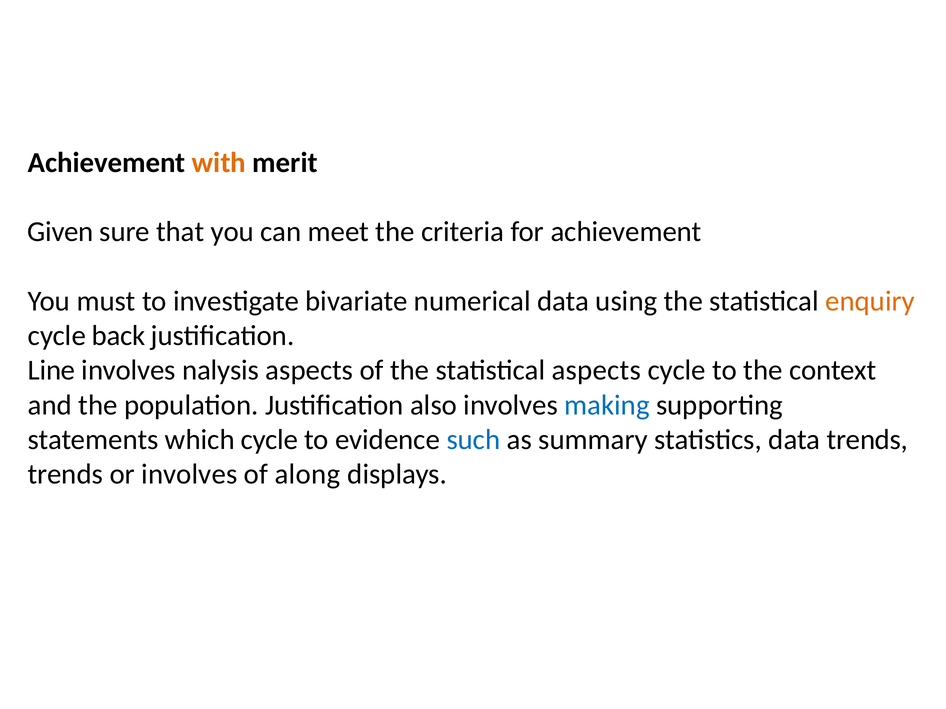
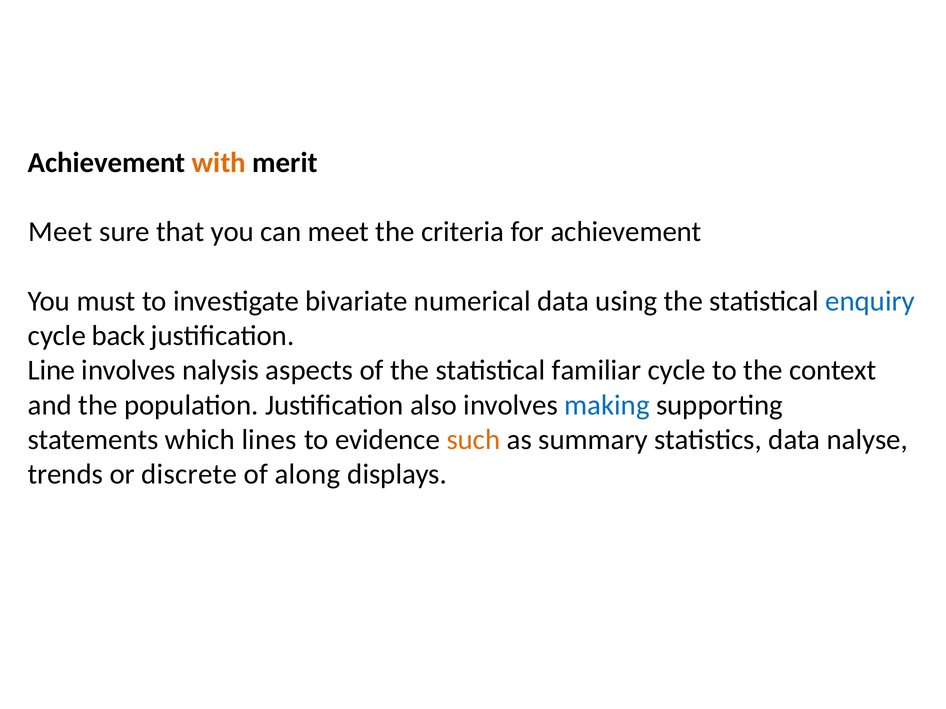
Given at (61, 232): Given -> Meet
enquiry colour: orange -> blue
statistical aspects: aspects -> familiar
which cycle: cycle -> lines
such colour: blue -> orange
data trends: trends -> nalyse
or involves: involves -> discrete
